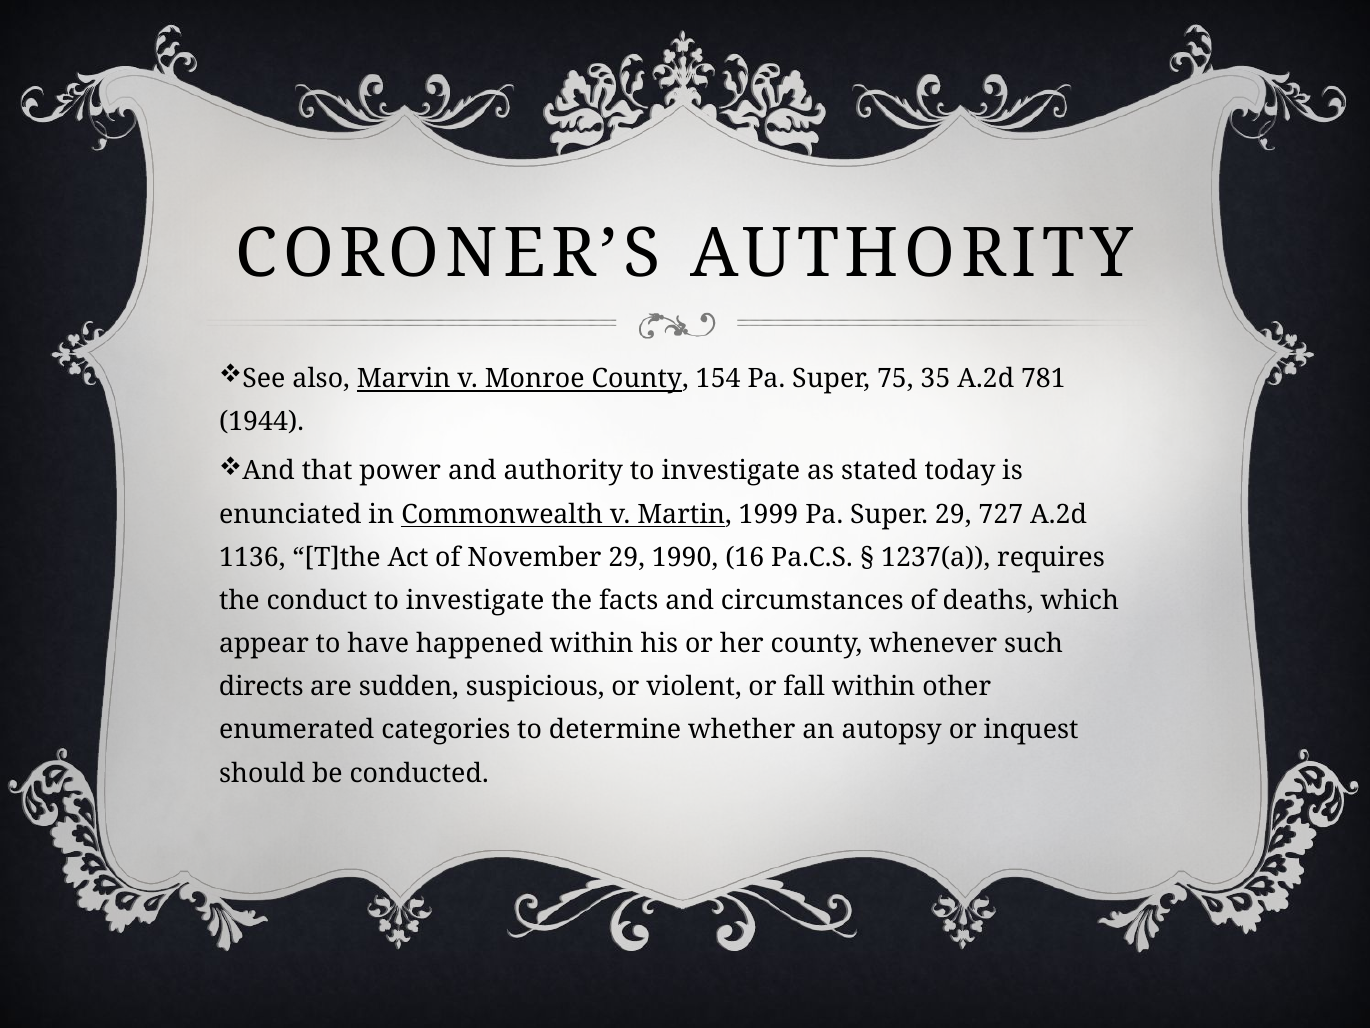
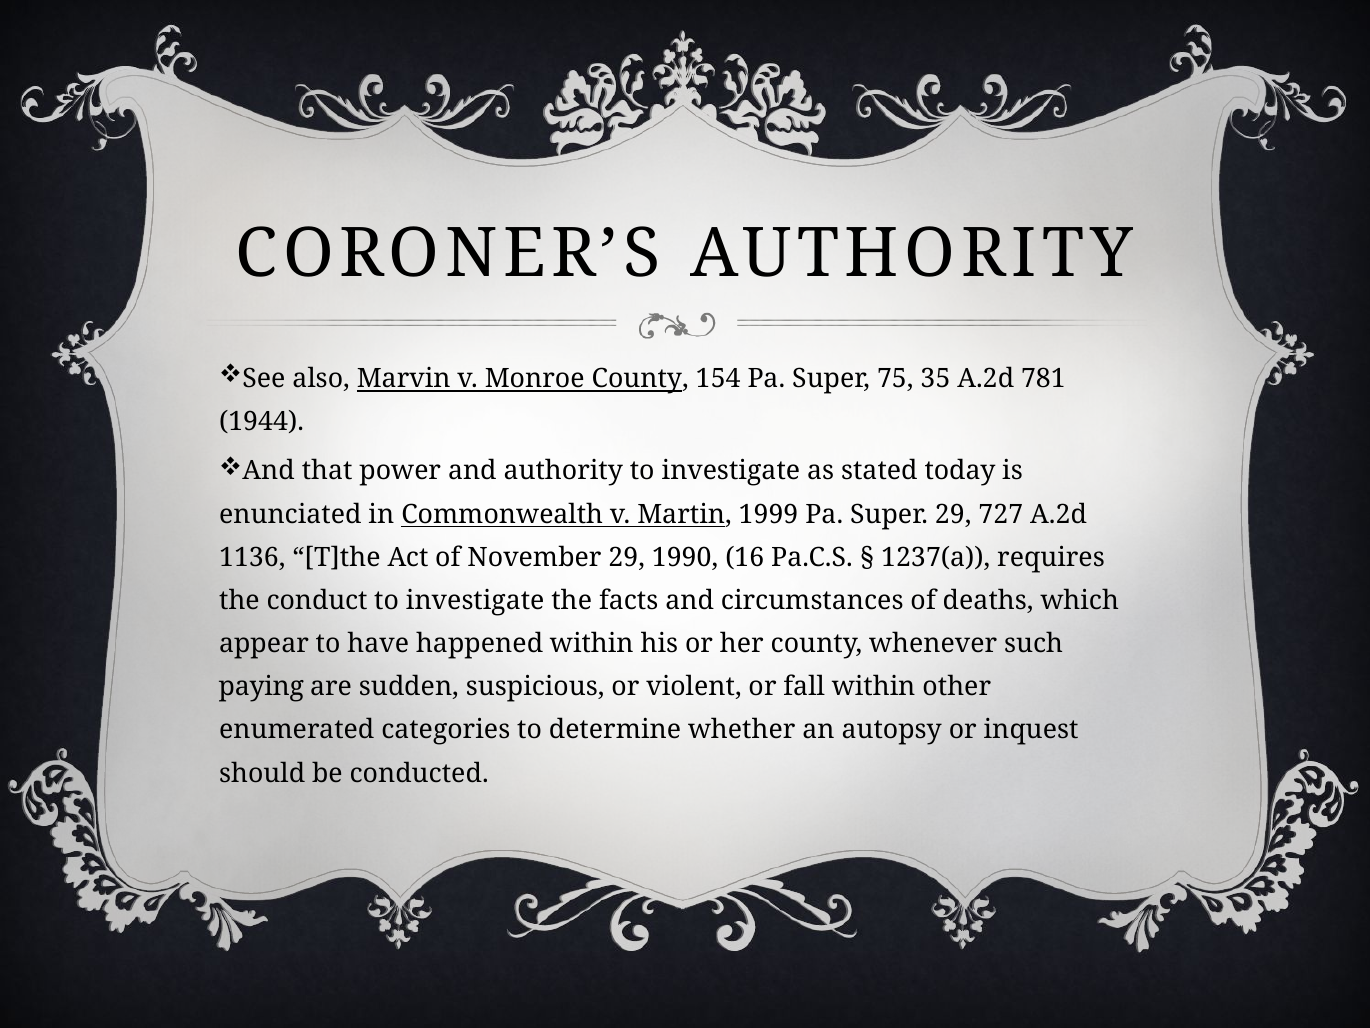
directs: directs -> paying
